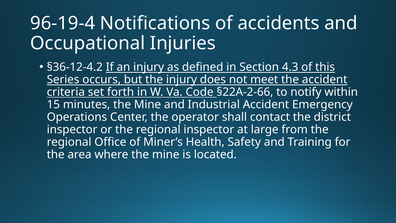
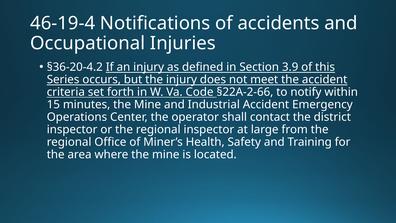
96-19-4: 96-19-4 -> 46-19-4
§36-12-4.2: §36-12-4.2 -> §36-20-4.2
4.3: 4.3 -> 3.9
